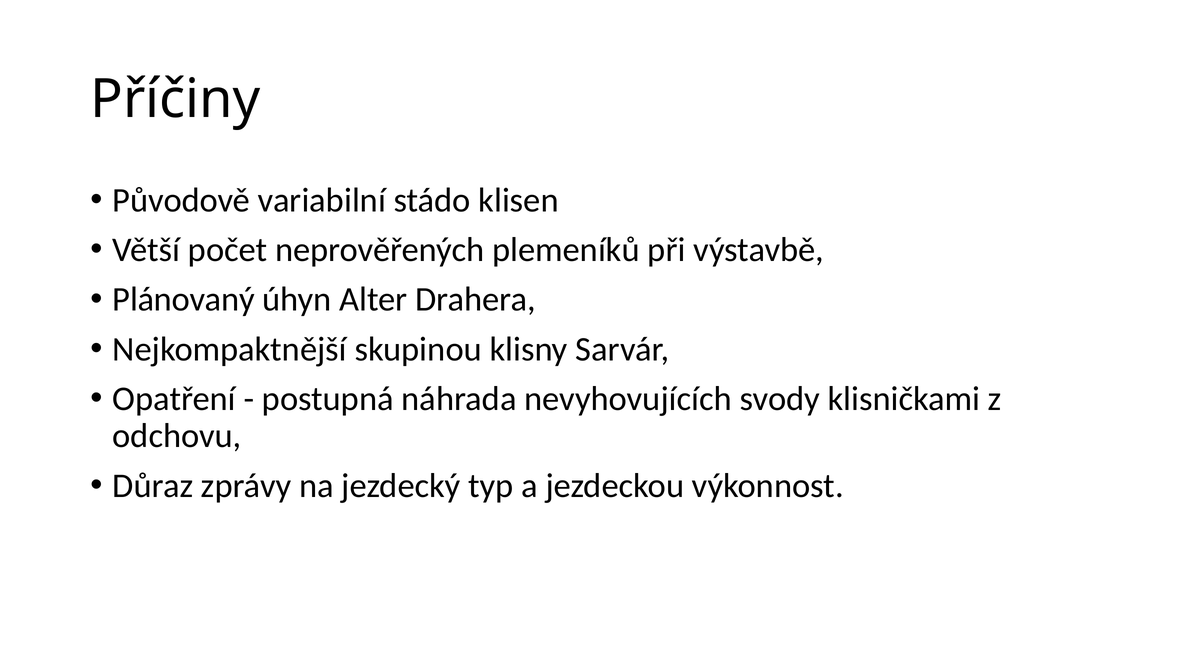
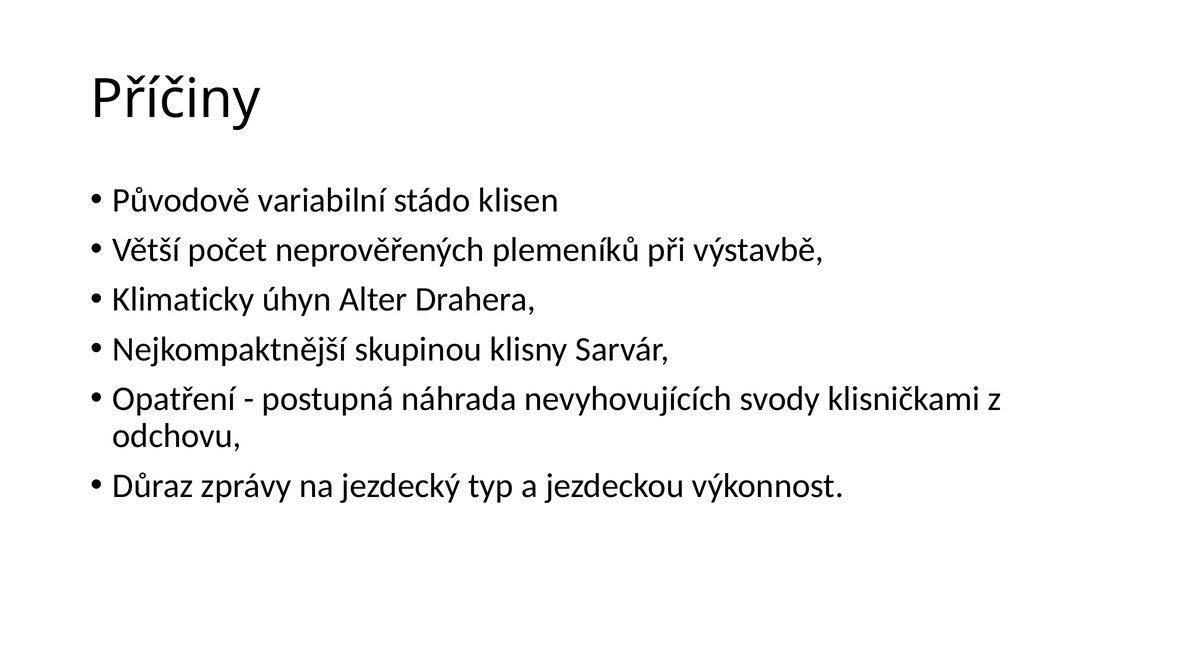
Plánovaný: Plánovaný -> Klimaticky
